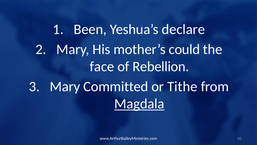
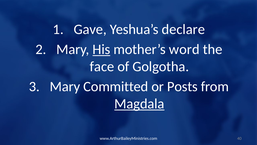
Been: Been -> Gave
His underline: none -> present
could: could -> word
Rebellion: Rebellion -> Golgotha
Tithe: Tithe -> Posts
